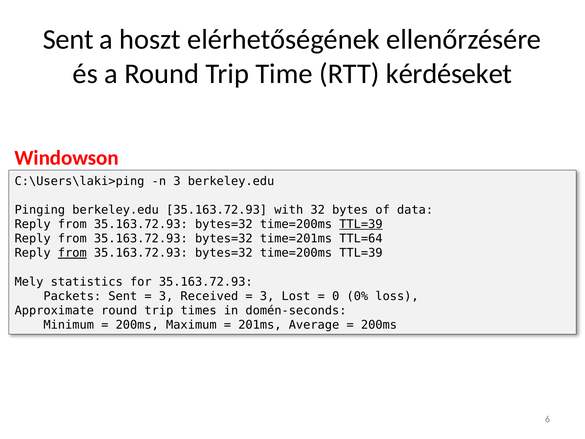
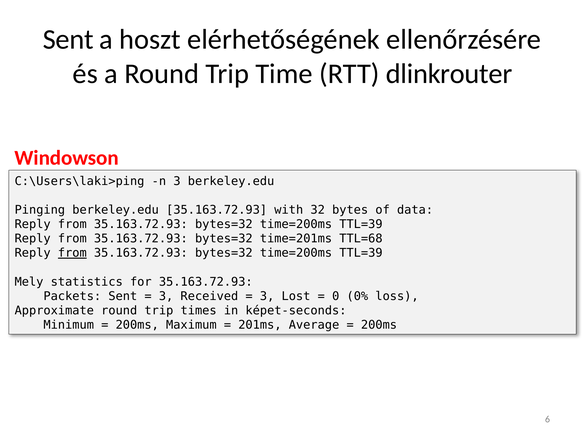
kérdéseket: kérdéseket -> dlinkrouter
TTL=39 at (361, 224) underline: present -> none
TTL=64: TTL=64 -> TTL=68
domén-seconds: domén-seconds -> képet-seconds
